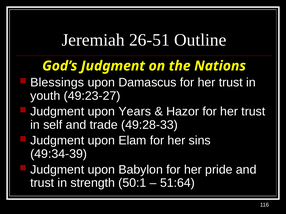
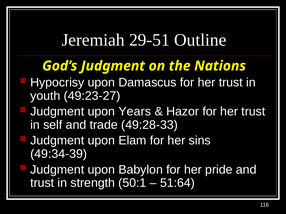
26-51: 26-51 -> 29-51
Blessings: Blessings -> Hypocrisy
